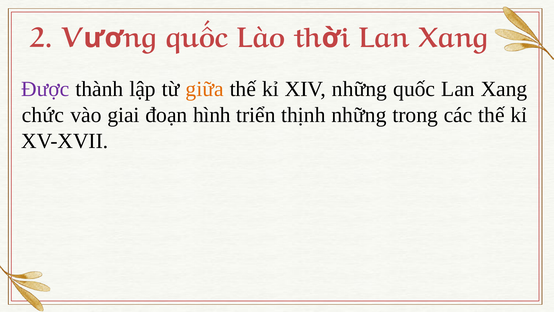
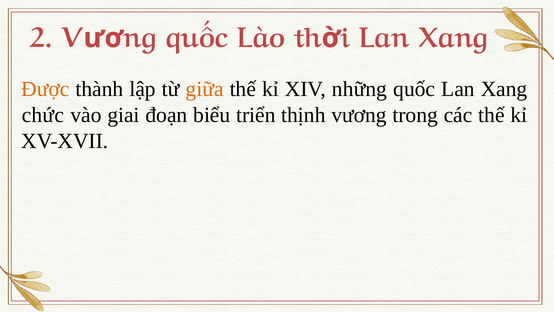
Được colour: purple -> orange
hình: hình -> biểu
thịnh những: những -> vương
